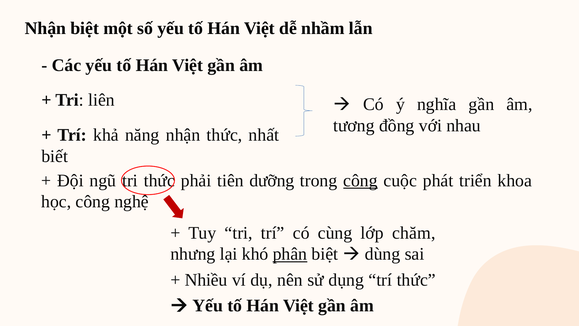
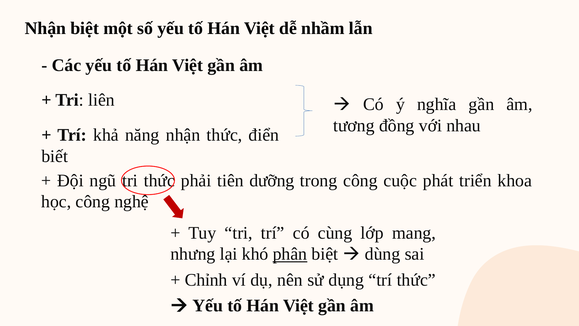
nhất: nhất -> điển
công at (360, 180) underline: present -> none
chăm: chăm -> mang
Nhiều: Nhiều -> Chỉnh
